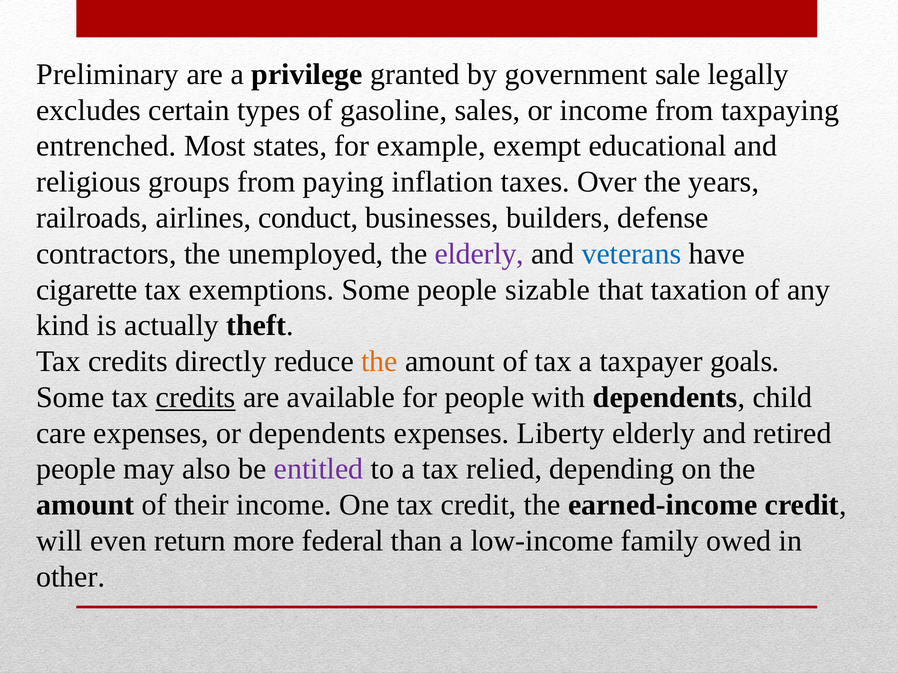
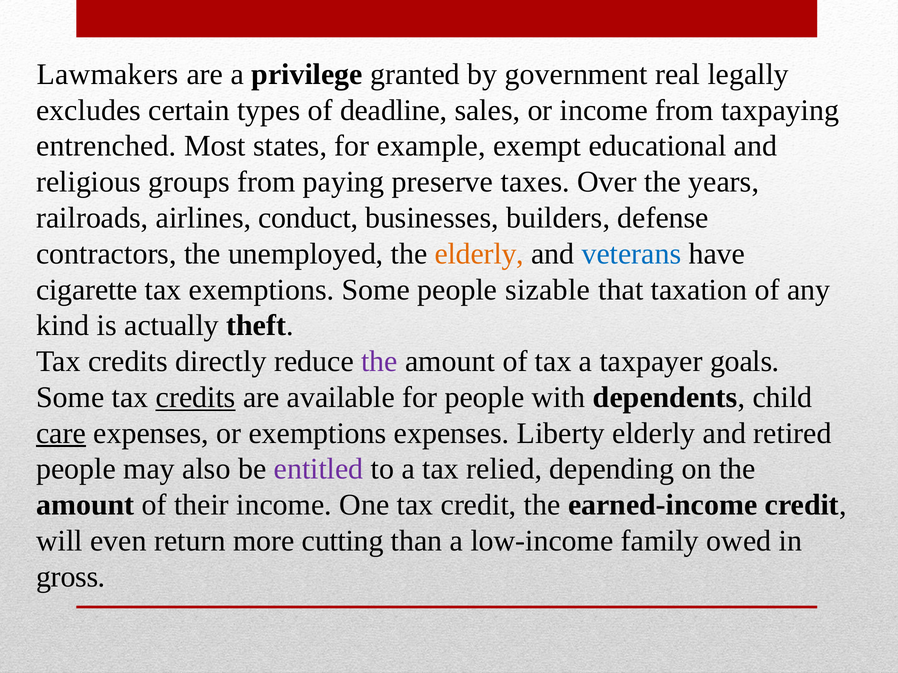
Preliminary: Preliminary -> Lawmakers
sale: sale -> real
gasoline: gasoline -> deadline
inflation: inflation -> preserve
elderly at (479, 254) colour: purple -> orange
the at (379, 362) colour: orange -> purple
care underline: none -> present
or dependents: dependents -> exemptions
federal: federal -> cutting
other: other -> gross
